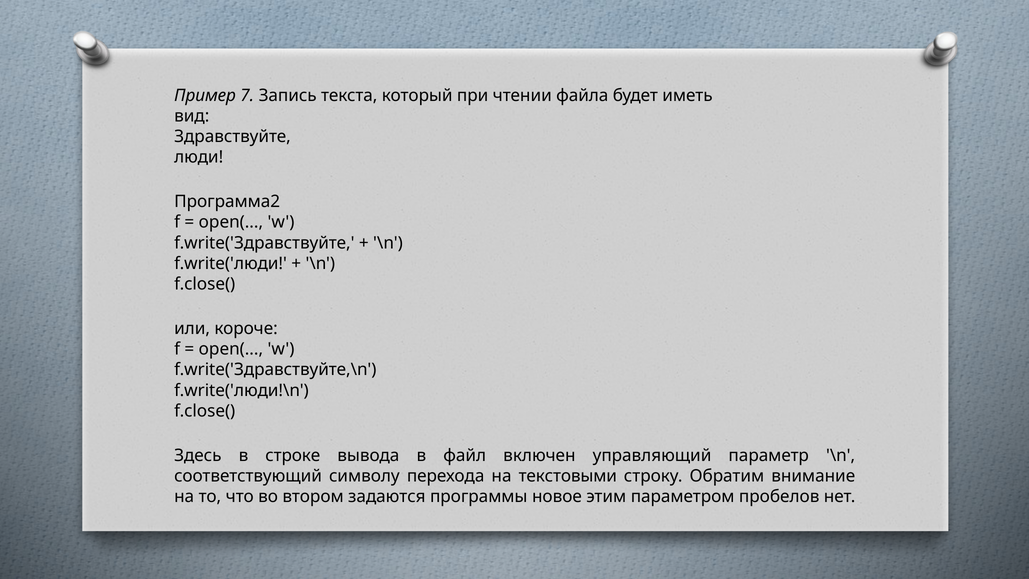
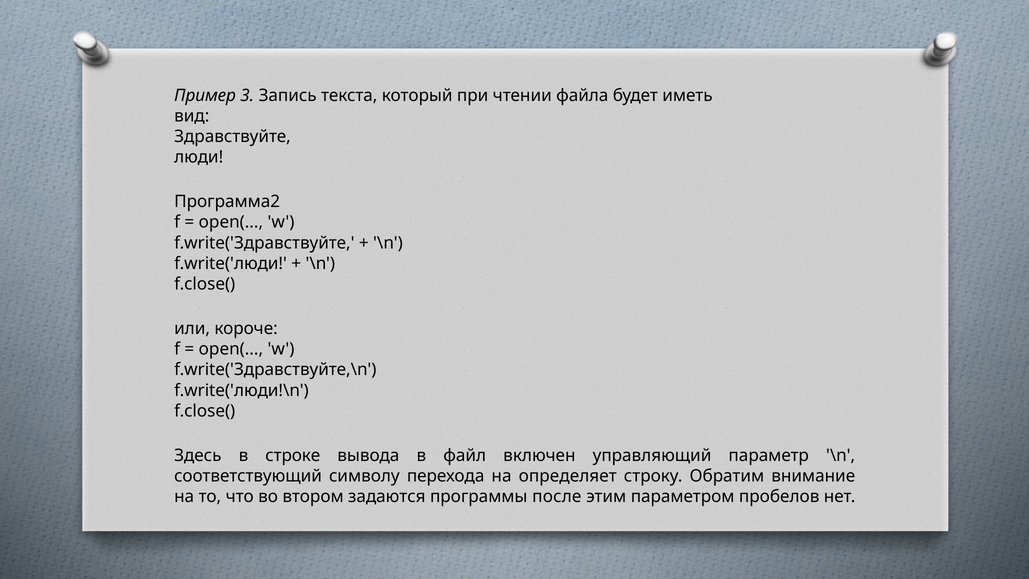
7: 7 -> 3
текстовыми: текстовыми -> определяет
новое: новое -> после
